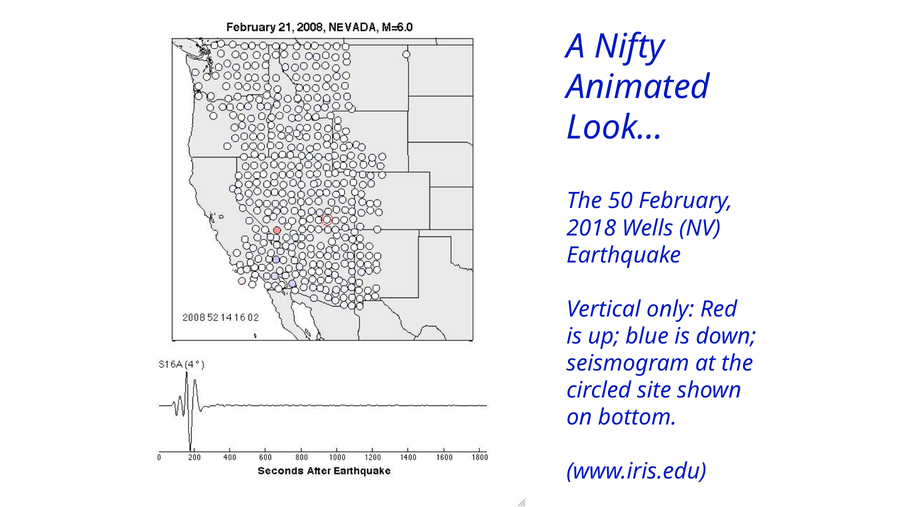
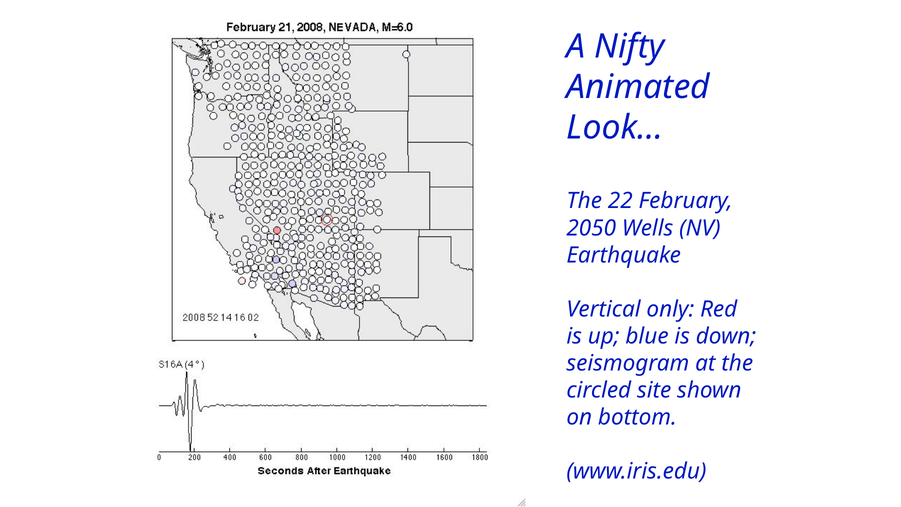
50: 50 -> 22
2018: 2018 -> 2050
